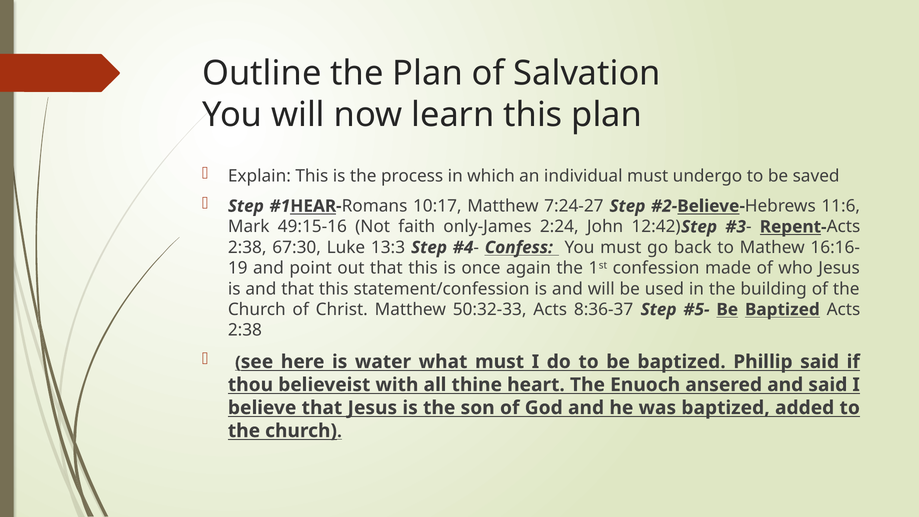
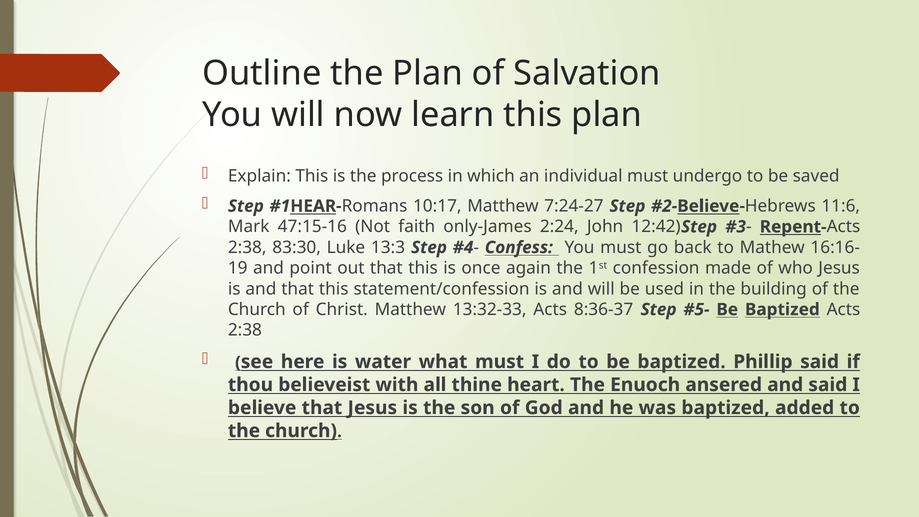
49:15-16: 49:15-16 -> 47:15-16
67:30: 67:30 -> 83:30
50:32-33: 50:32-33 -> 13:32-33
